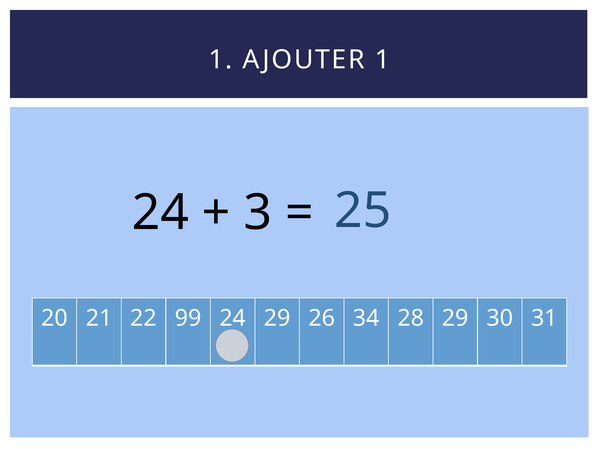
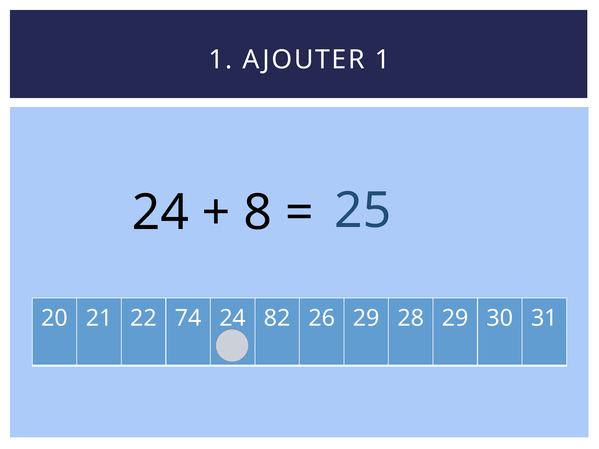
3: 3 -> 8
99: 99 -> 74
29 at (277, 318): 29 -> 82
26 34: 34 -> 29
